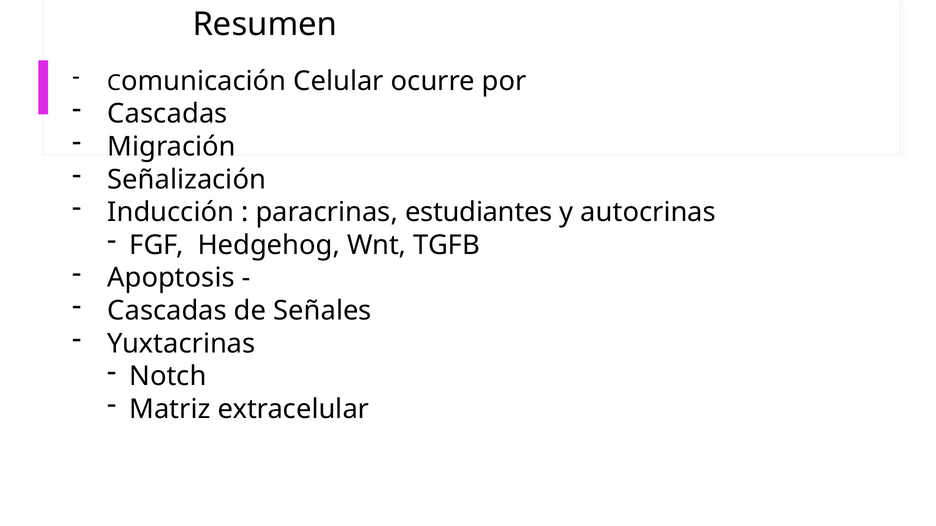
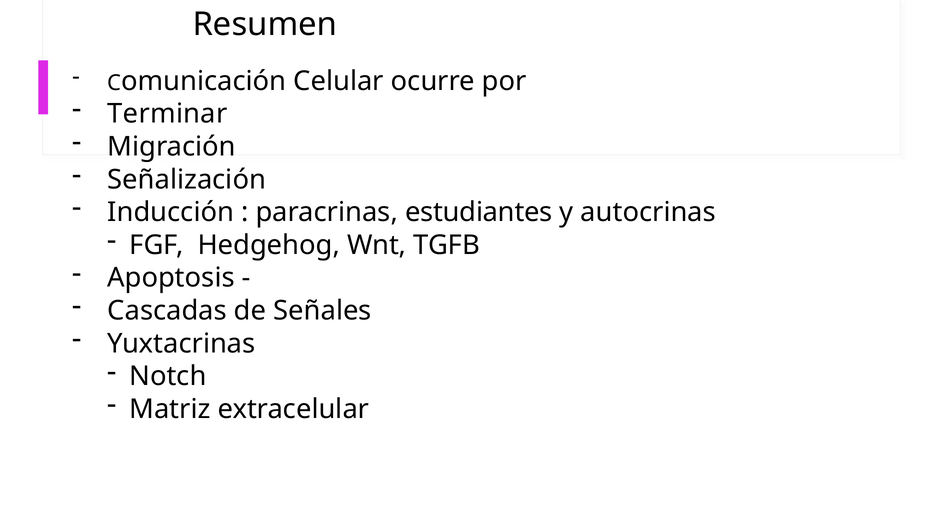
Cascadas at (168, 114): Cascadas -> Terminar
